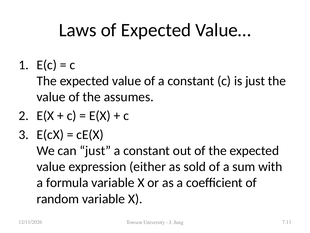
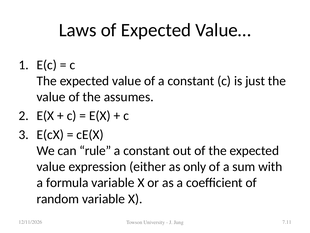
can just: just -> rule
sold: sold -> only
